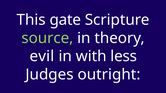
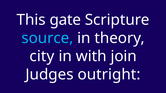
source colour: light green -> light blue
evil: evil -> city
less: less -> join
